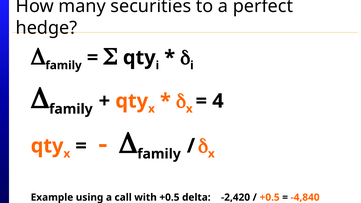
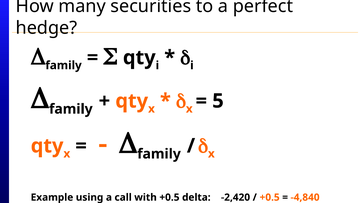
4: 4 -> 5
